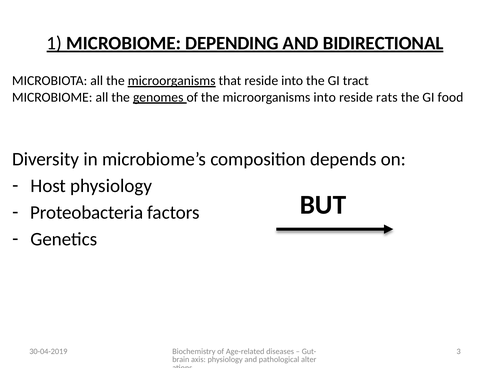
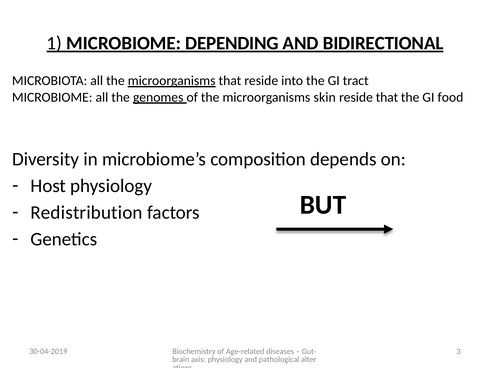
microorganisms into: into -> skin
reside rats: rats -> that
Proteobacteria: Proteobacteria -> Redistribution
